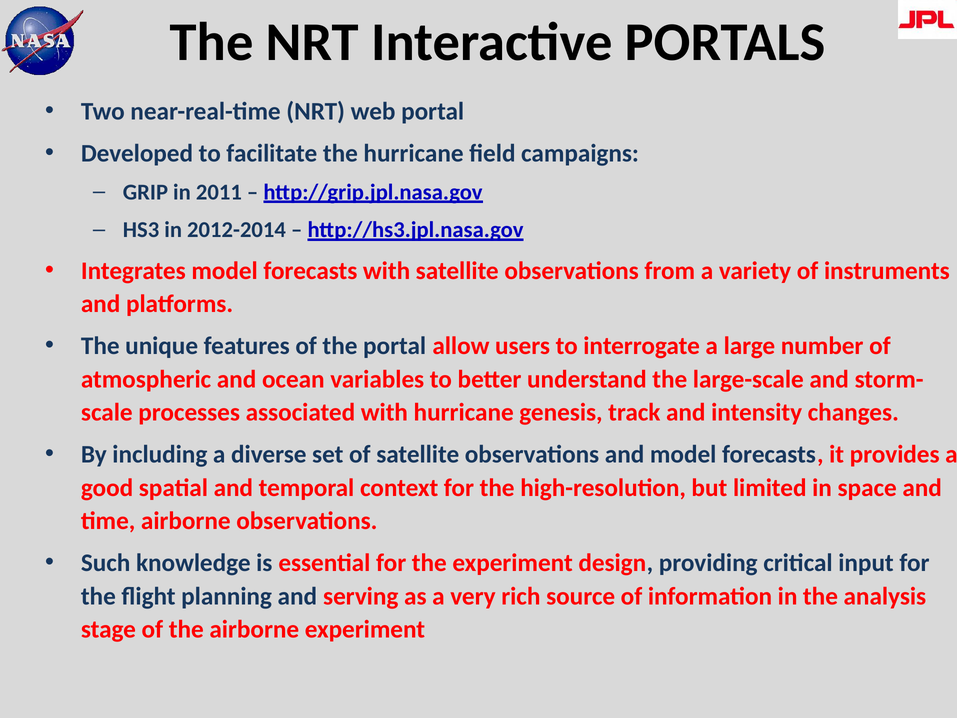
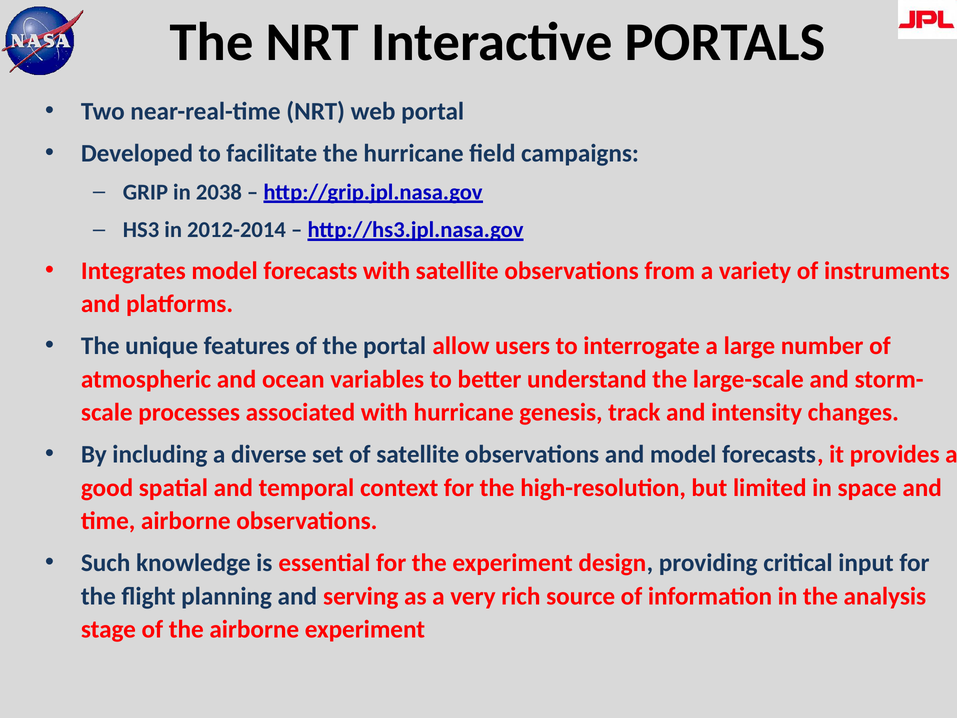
2011: 2011 -> 2038
